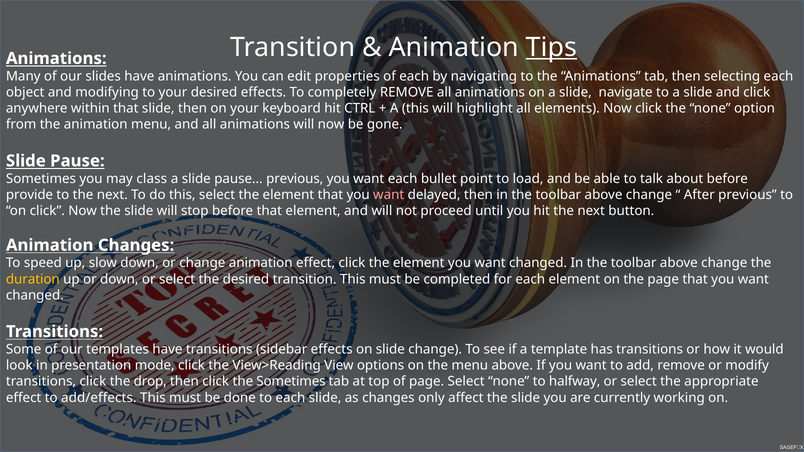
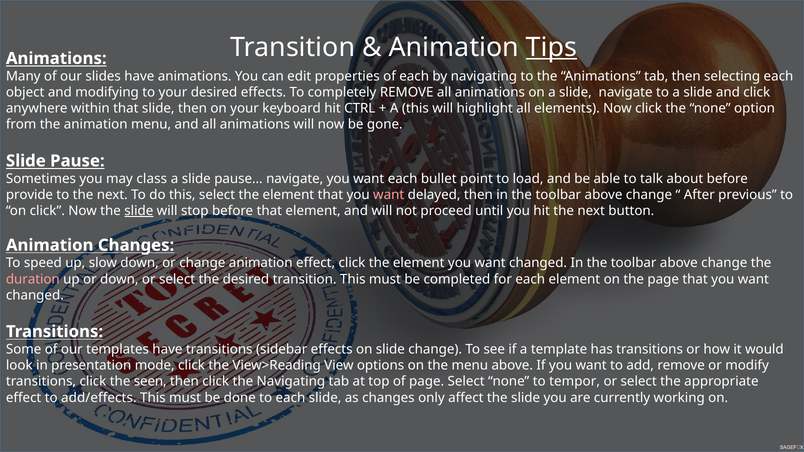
pause… previous: previous -> navigate
slide at (139, 211) underline: none -> present
duration colour: yellow -> pink
drop: drop -> seen
the Sometimes: Sometimes -> Navigating
halfway: halfway -> tempor
